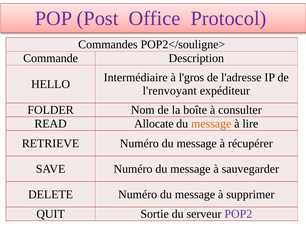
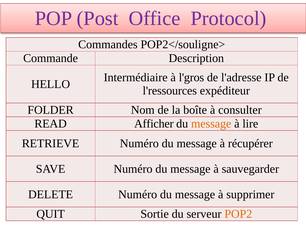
l'renvoyant: l'renvoyant -> l'ressources
Allocate: Allocate -> Afficher
POP2 colour: purple -> orange
